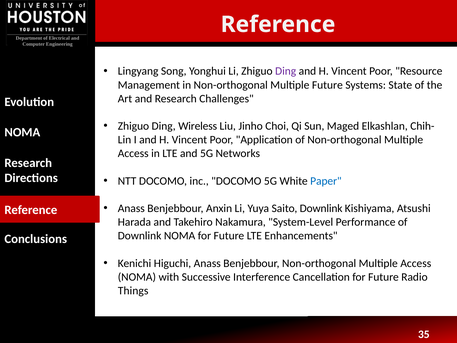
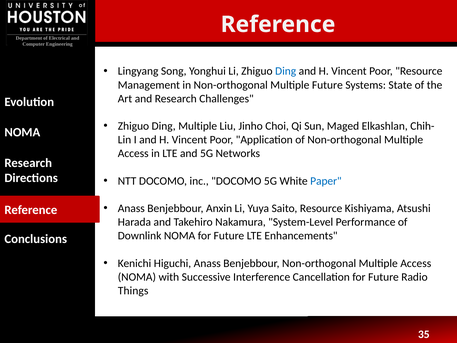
Ding at (286, 71) colour: purple -> blue
Ding Wireless: Wireless -> Multiple
Saito Downlink: Downlink -> Resource
